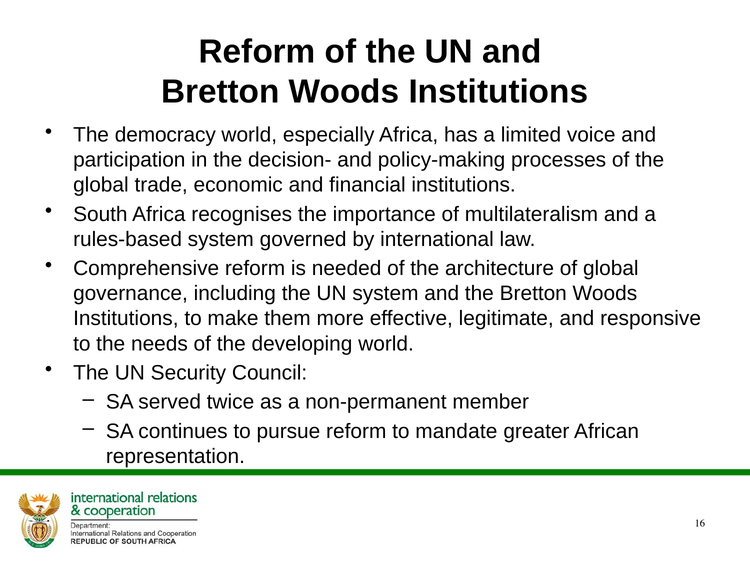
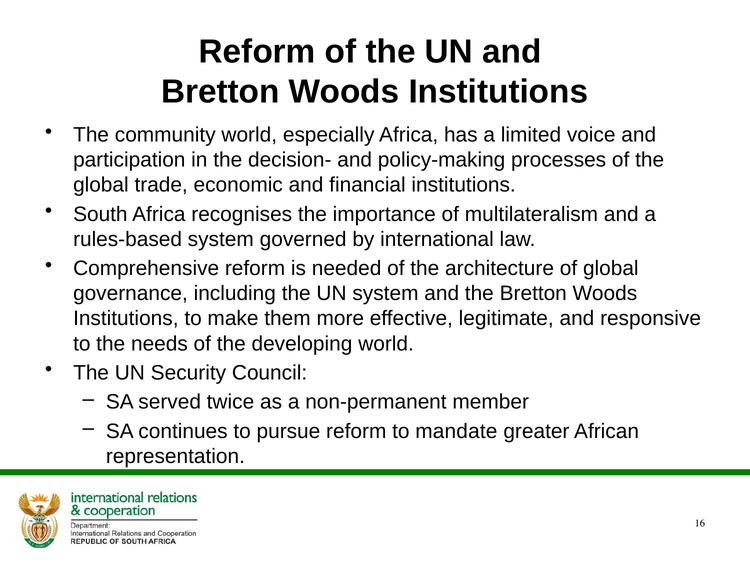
democracy: democracy -> community
